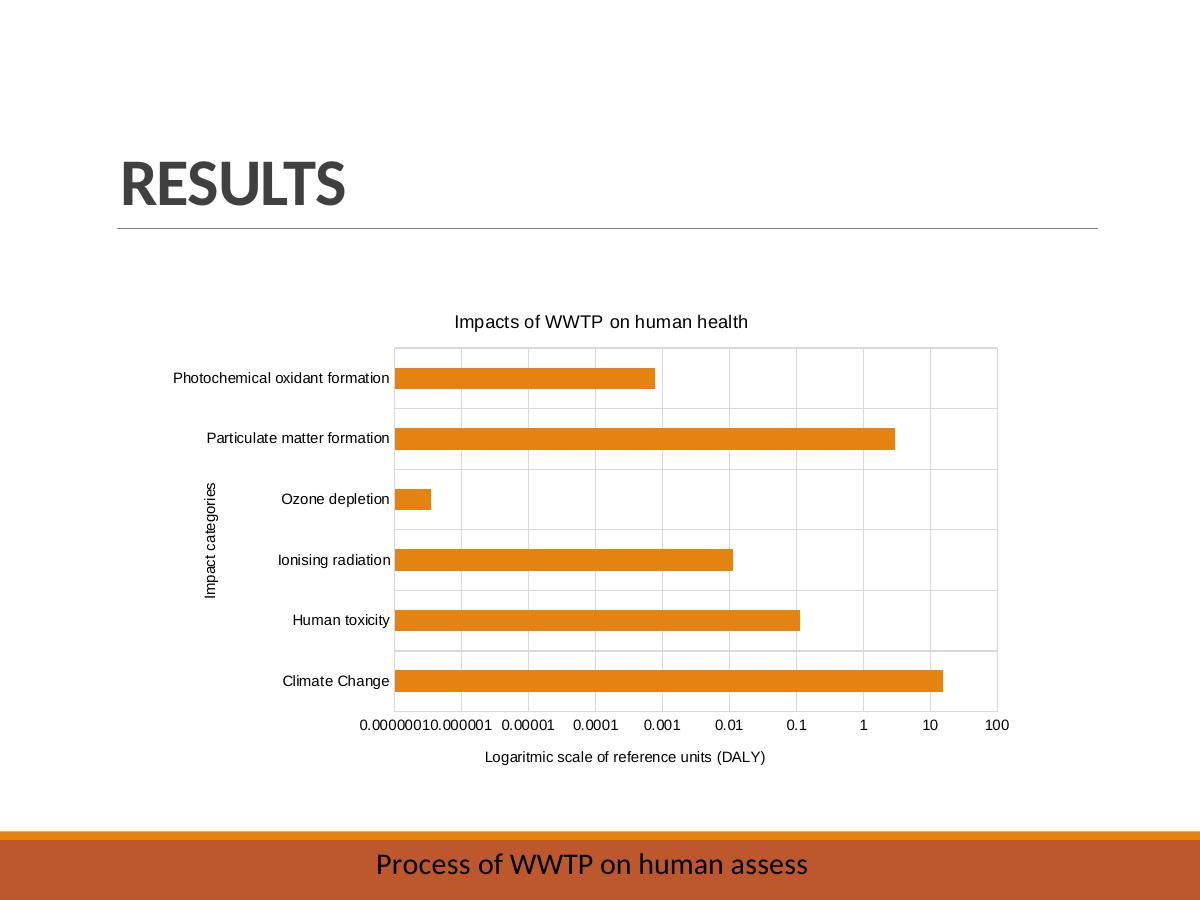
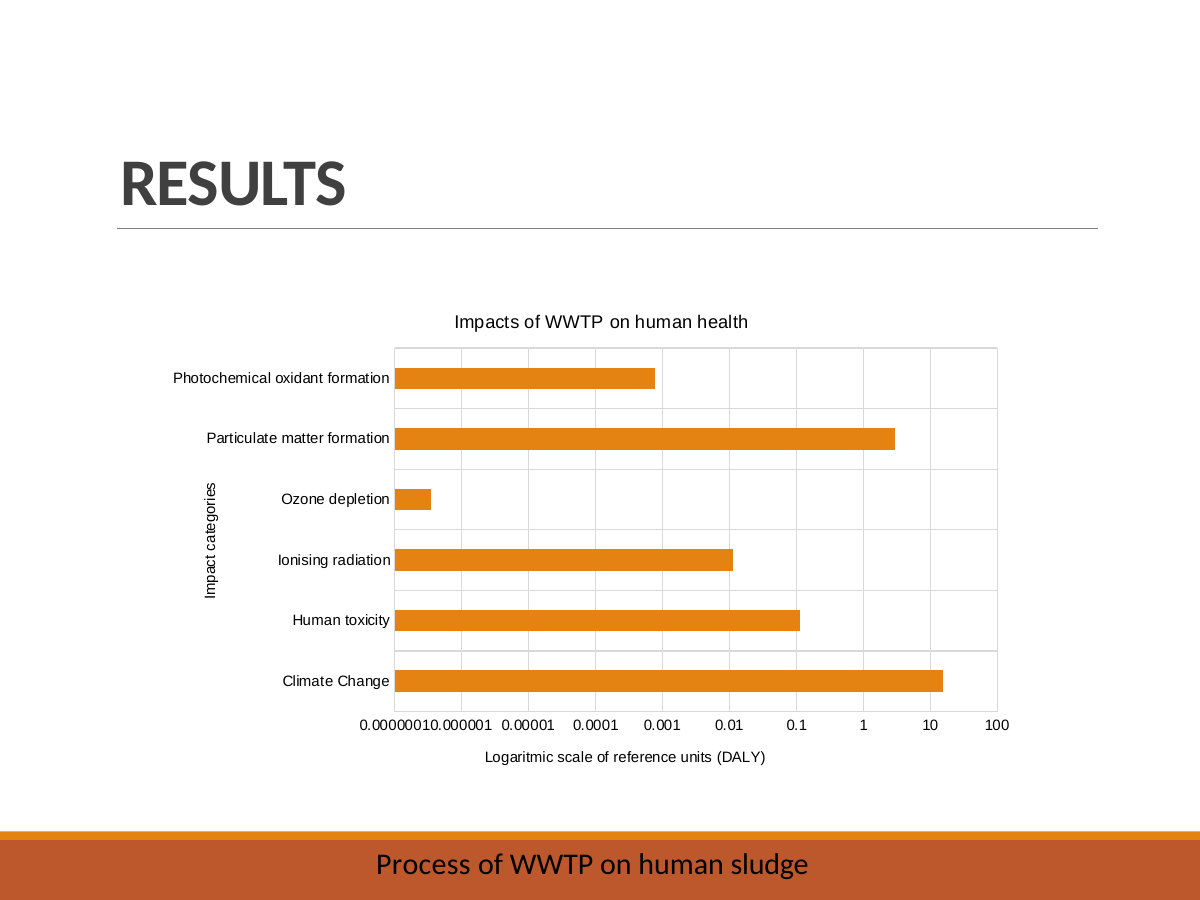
assess: assess -> sludge
